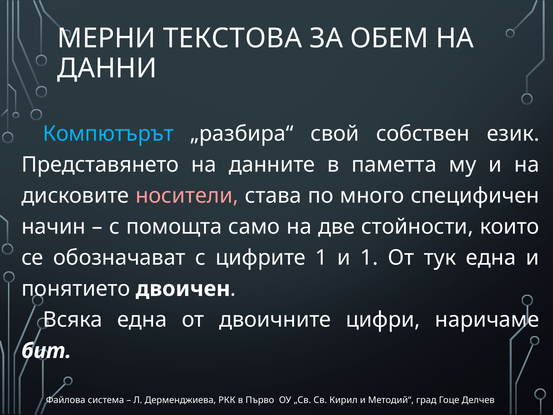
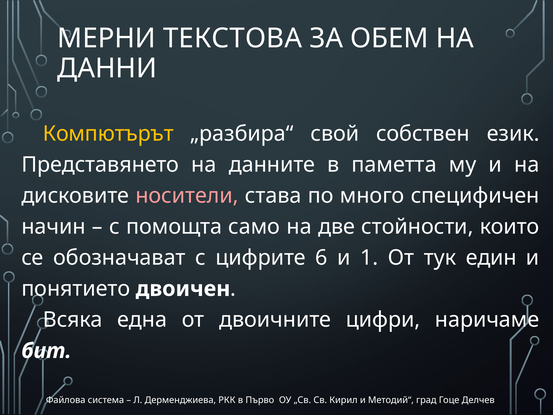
Компютърът colour: light blue -> yellow
цифрите 1: 1 -> 6
тук една: една -> един
